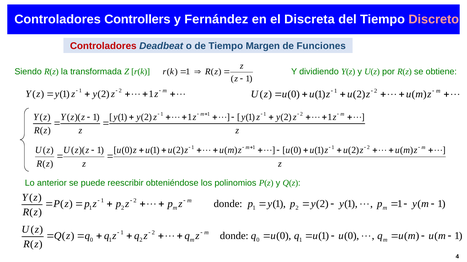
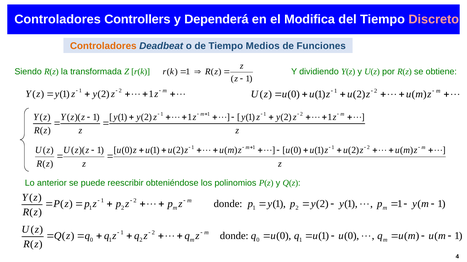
Fernández: Fernández -> Dependerá
Discreta: Discreta -> Modifica
Controladores at (103, 46) colour: red -> orange
Margen: Margen -> Medios
